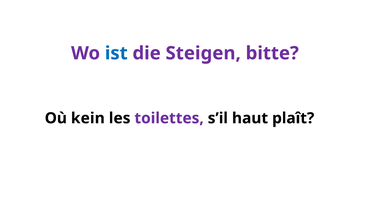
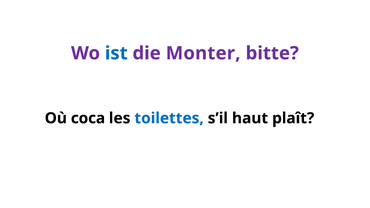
Steigen: Steigen -> Monter
kein: kein -> coca
toilettes colour: purple -> blue
